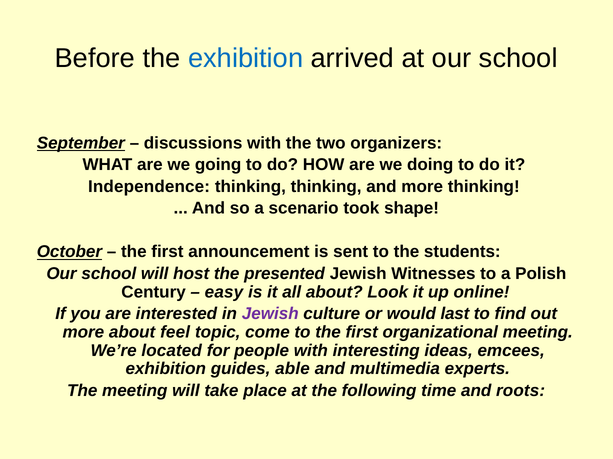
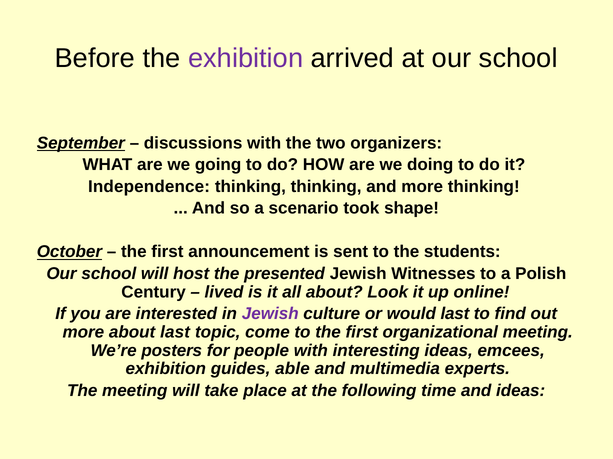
exhibition at (246, 59) colour: blue -> purple
easy: easy -> lived
about feel: feel -> last
located: located -> posters
and roots: roots -> ideas
